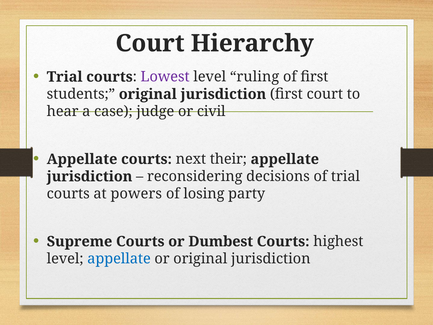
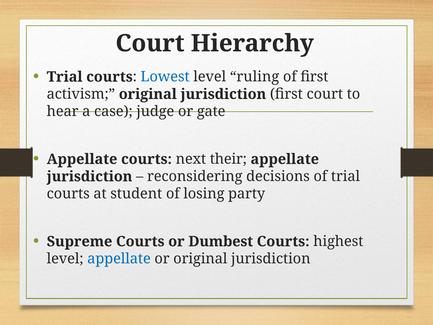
Lowest colour: purple -> blue
students: students -> activism
civil: civil -> gate
powers: powers -> student
